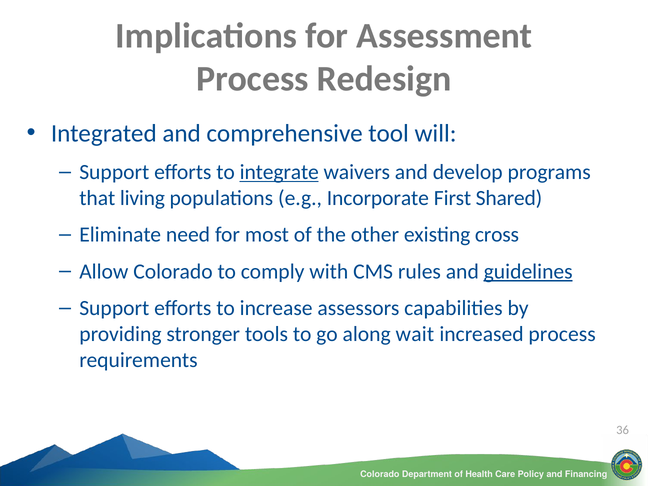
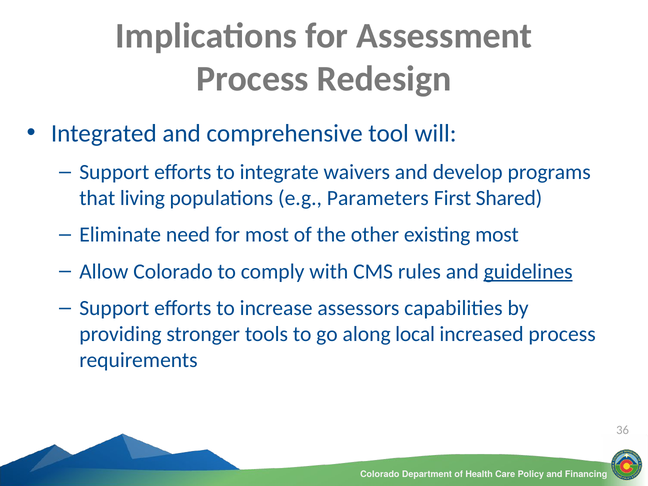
integrate underline: present -> none
Incorporate: Incorporate -> Parameters
existing cross: cross -> most
wait: wait -> local
